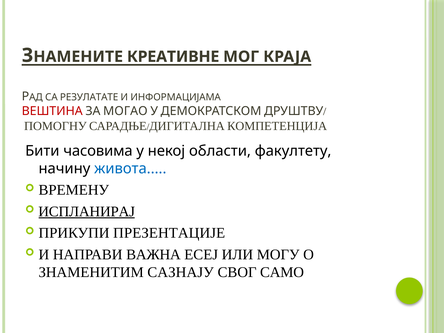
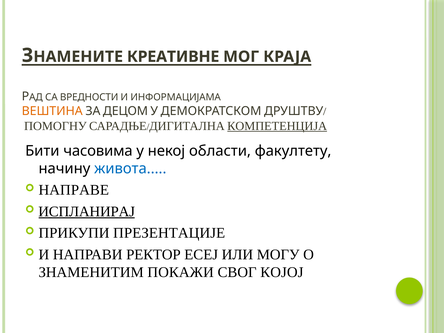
РЕЗУЛАТАТЕ: РЕЗУЛАТАТЕ -> ВРЕДНОСТИ
ВЕШТИНА colour: red -> orange
МОГАО: МОГАО -> ДЕЦОМ
КОМПЕТЕНЦИЈА underline: none -> present
ВРЕМЕНУ: ВРЕМЕНУ -> НАПРАВЕ
ВАЖНА: ВАЖНА -> РЕКТОР
САЗНАЈУ: САЗНАЈУ -> ПОКАЖИ
САМО: САМО -> КОЈОЈ
